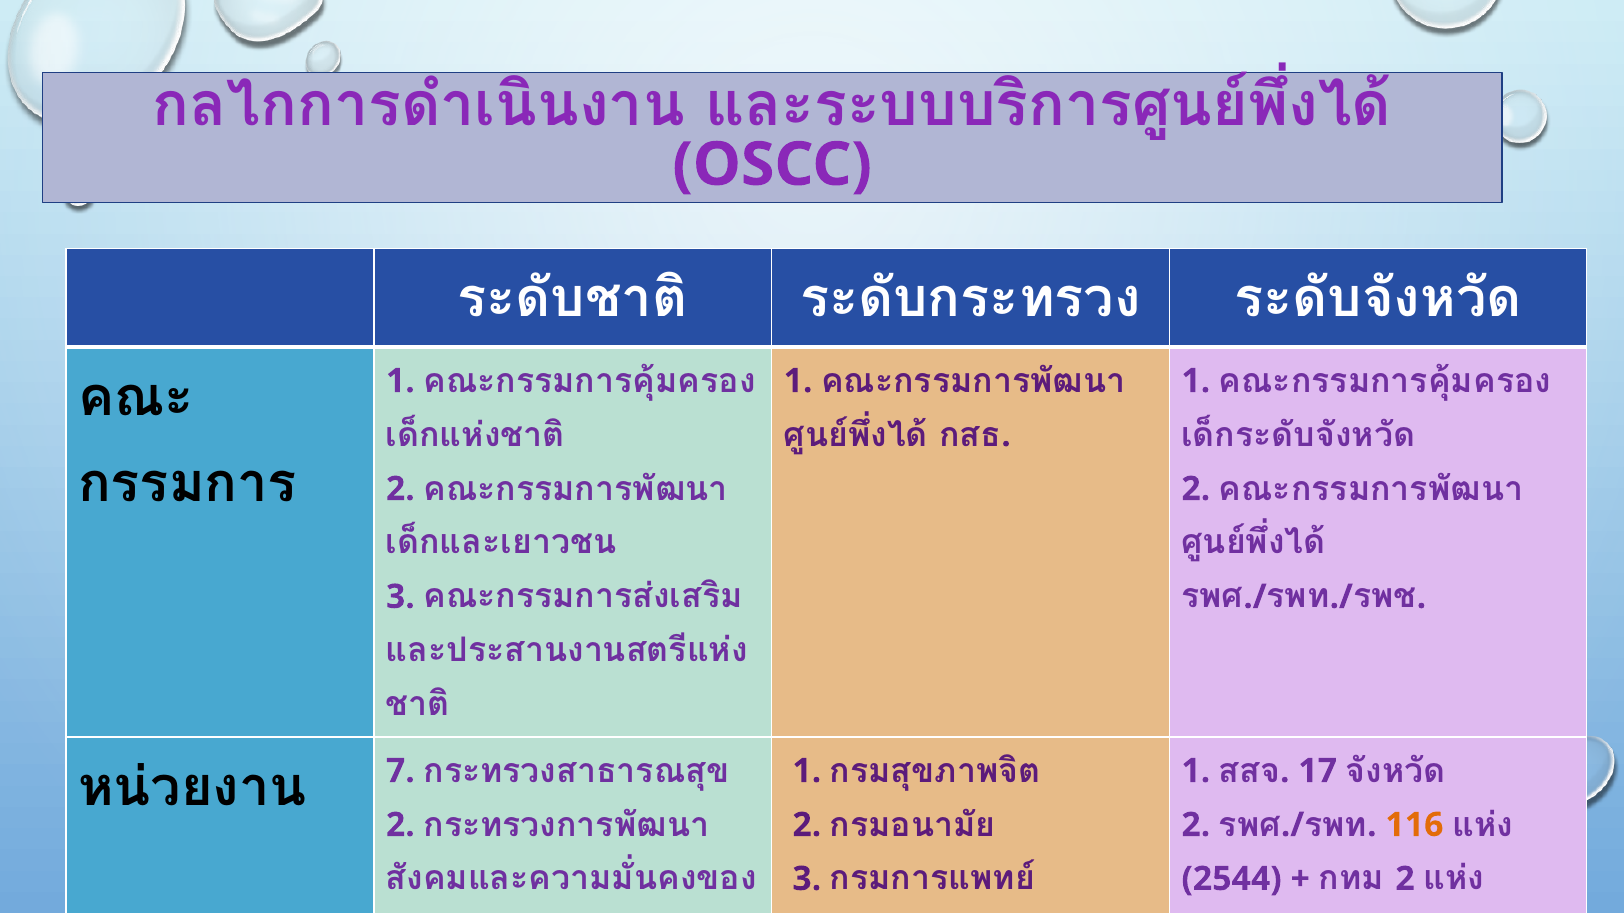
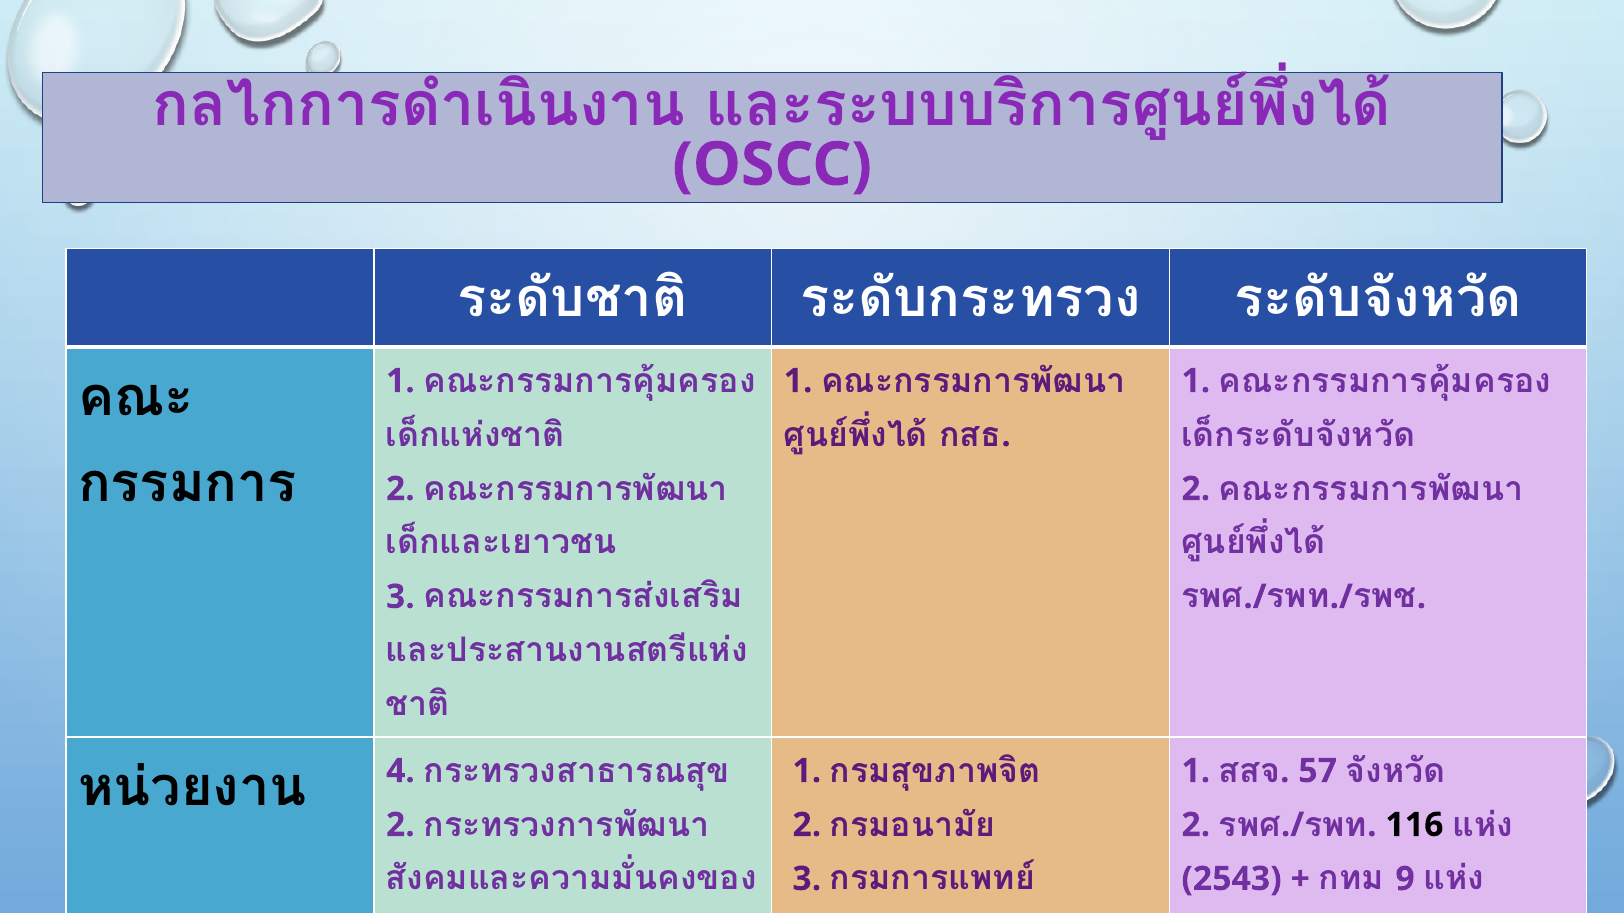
17: 17 -> 57
7 at (400, 771): 7 -> 4
116 colour: orange -> black
2544: 2544 -> 2543
2 at (1405, 879): 2 -> 9
